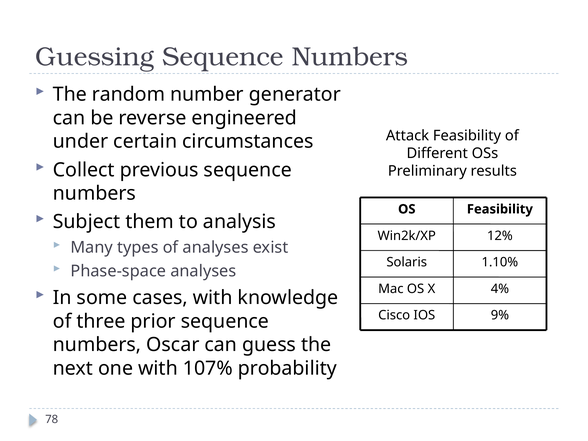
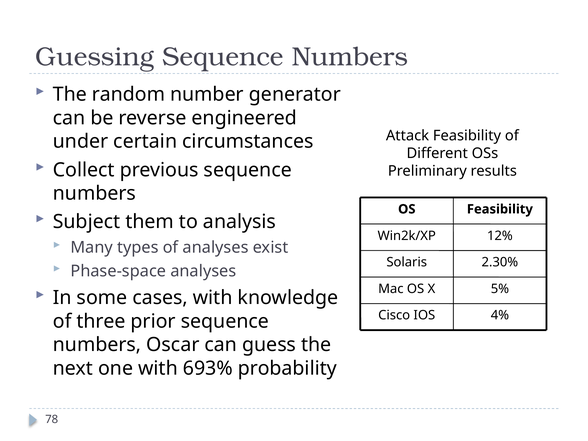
1.10%: 1.10% -> 2.30%
4%: 4% -> 5%
9%: 9% -> 4%
107%: 107% -> 693%
